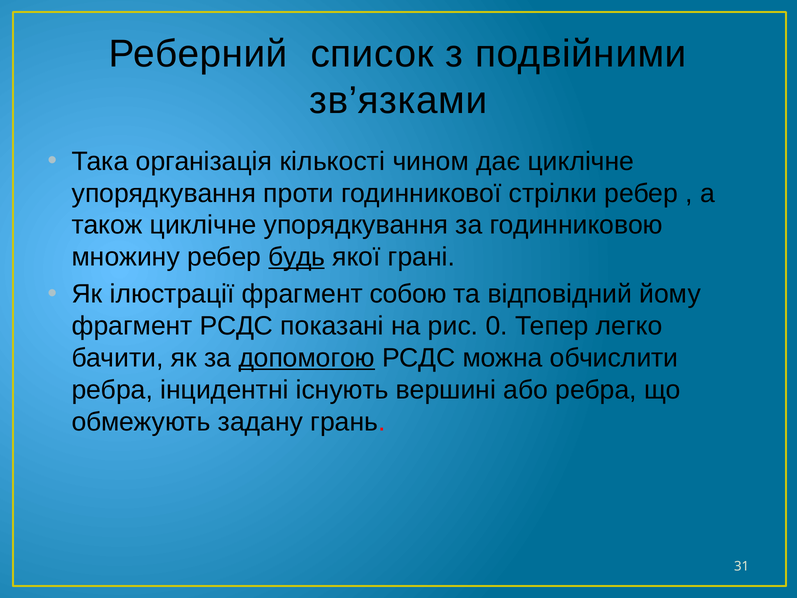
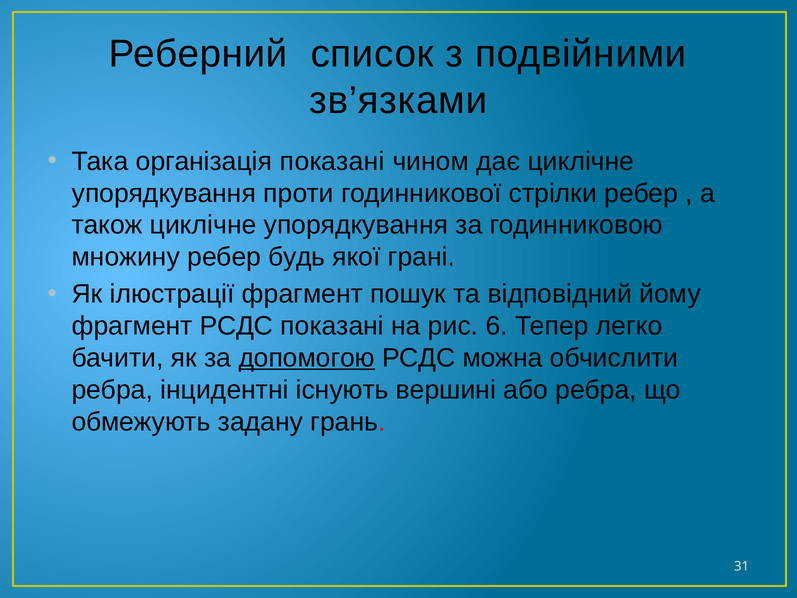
організація кількості: кількості -> показані
будь underline: present -> none
собою: собою -> пошук
0: 0 -> 6
